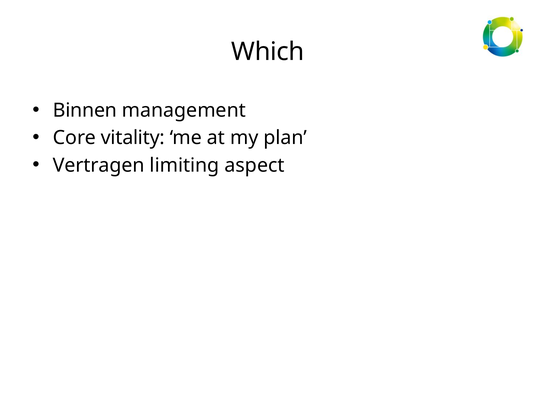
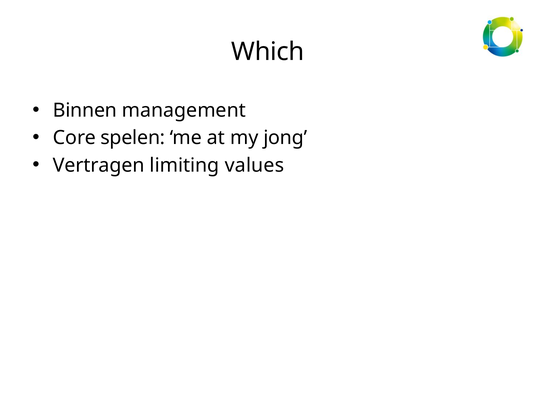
vitality: vitality -> spelen
plan: plan -> jong
aspect: aspect -> values
